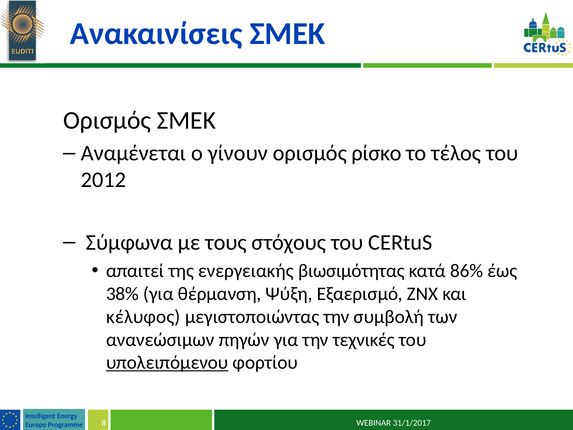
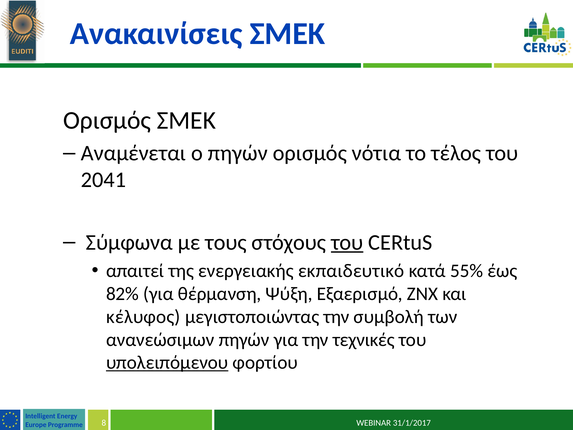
ο γίνουν: γίνουν -> πηγών
ρίσκο: ρίσκο -> νότια
2012: 2012 -> 2041
του at (347, 242) underline: none -> present
βιωσιμότητας: βιωσιμότητας -> εκπαιδευτικό
86%: 86% -> 55%
38%: 38% -> 82%
